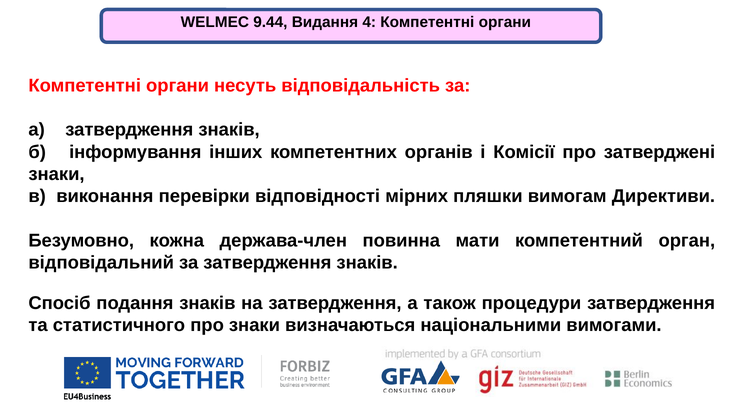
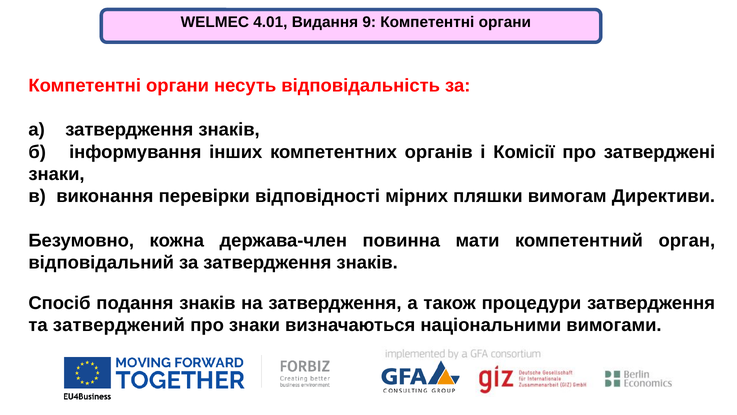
9.44: 9.44 -> 4.01
4: 4 -> 9
статистичного: статистичного -> затверджений
